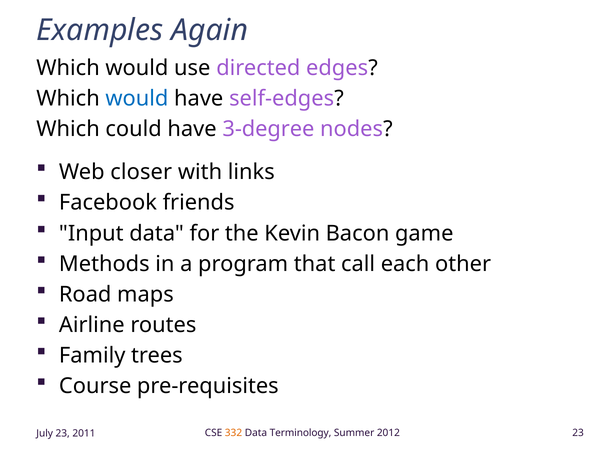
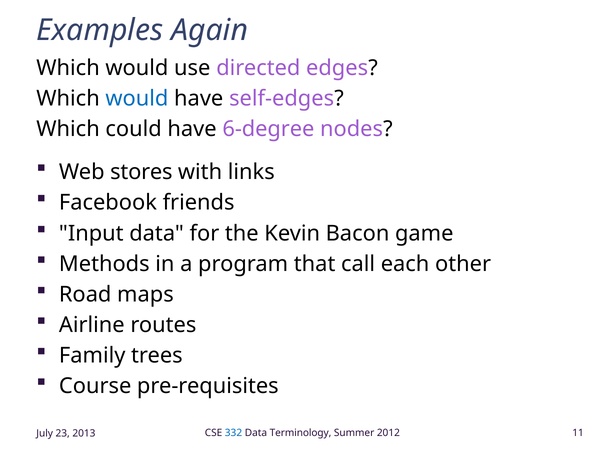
3-degree: 3-degree -> 6-degree
closer: closer -> stores
332 colour: orange -> blue
2012 23: 23 -> 11
2011: 2011 -> 2013
